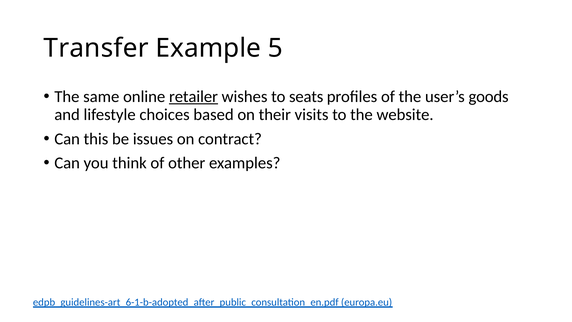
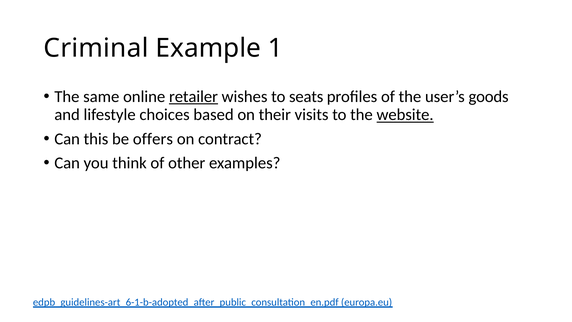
Transfer: Transfer -> Criminal
5: 5 -> 1
website underline: none -> present
issues: issues -> offers
